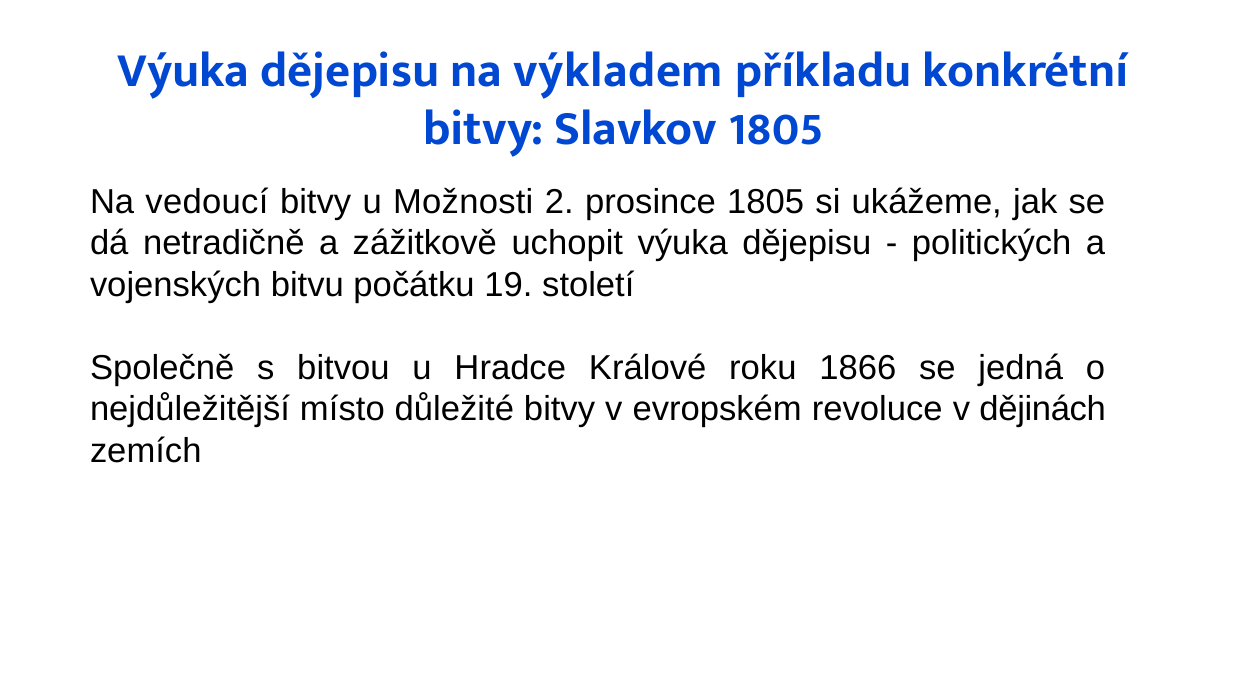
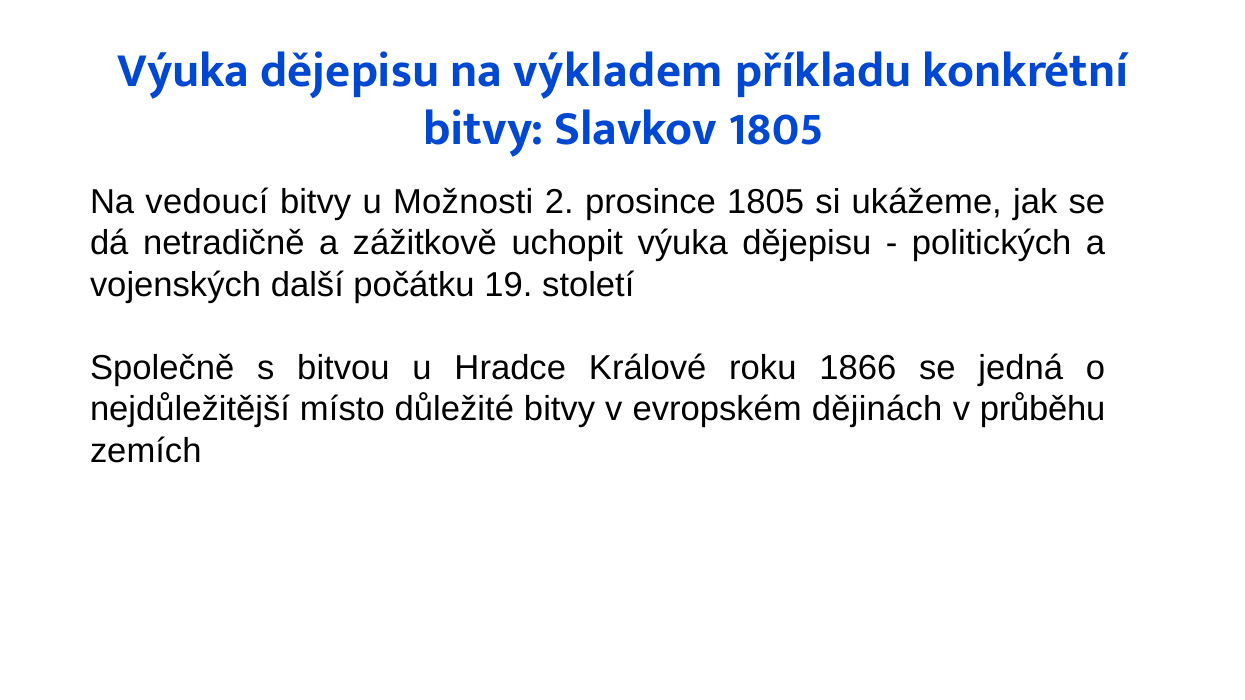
bitvu: bitvu -> další
revoluce: revoluce -> dějinách
dějinách: dějinách -> průběhu
